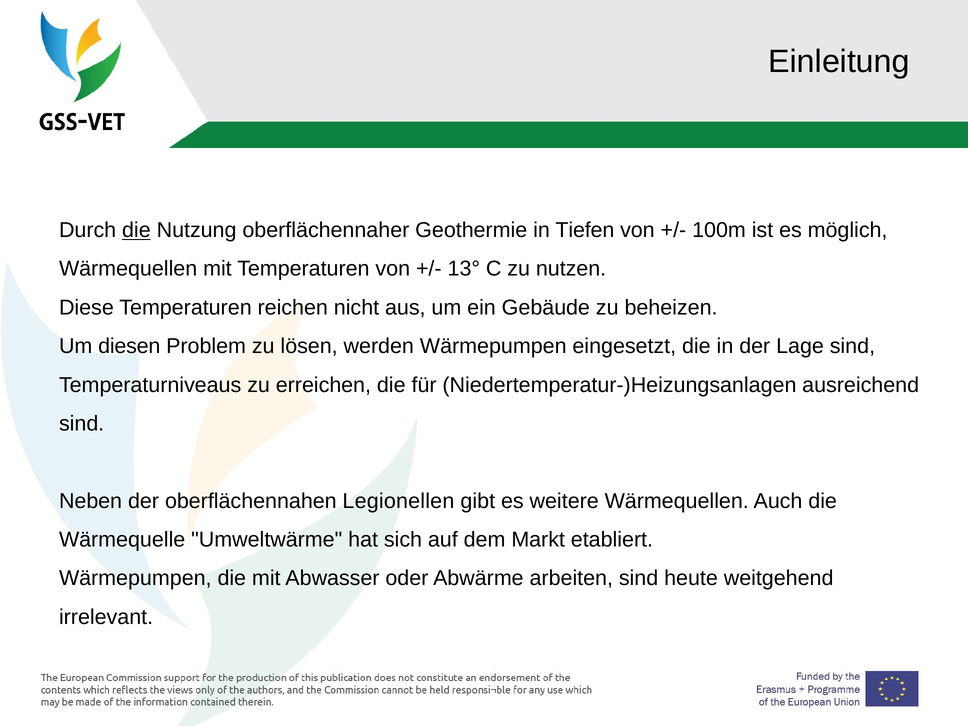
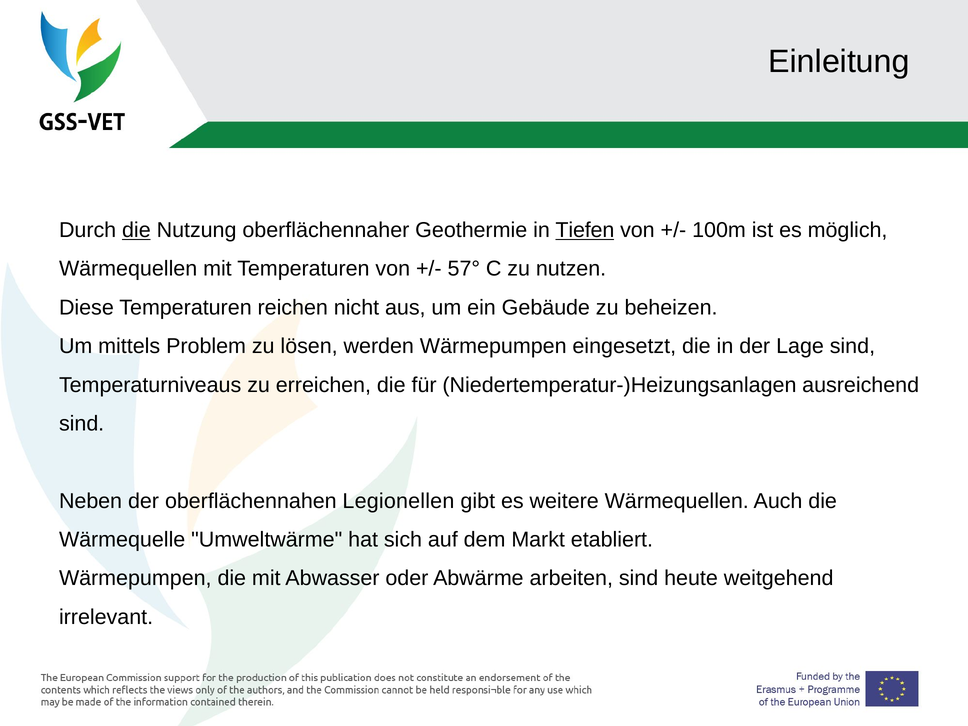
Tiefen underline: none -> present
13°: 13° -> 57°
diesen: diesen -> mittels
